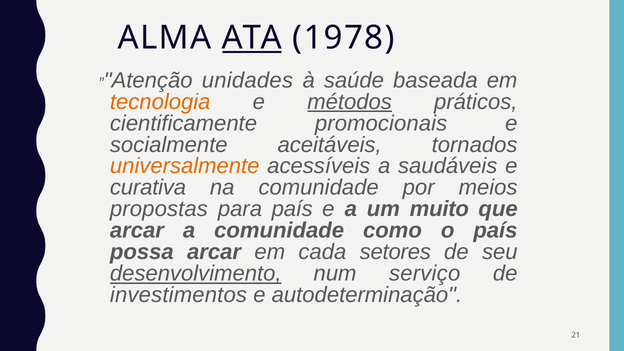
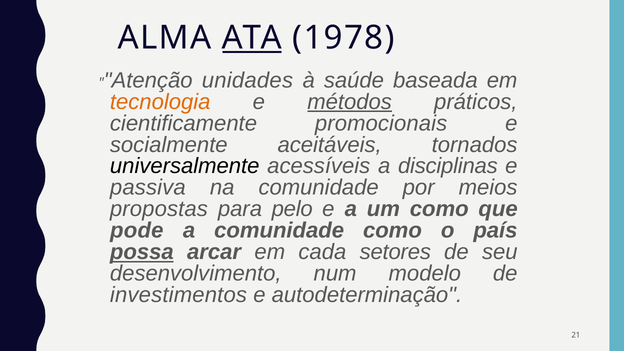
universalmente colour: orange -> black
saudáveis: saudáveis -> disciplinas
curativa: curativa -> passiva
para país: país -> pelo
um muito: muito -> como
arcar at (137, 231): arcar -> pode
possa underline: none -> present
desenvolvimento underline: present -> none
serviço: serviço -> modelo
